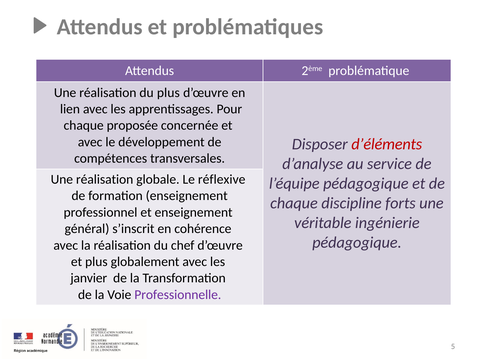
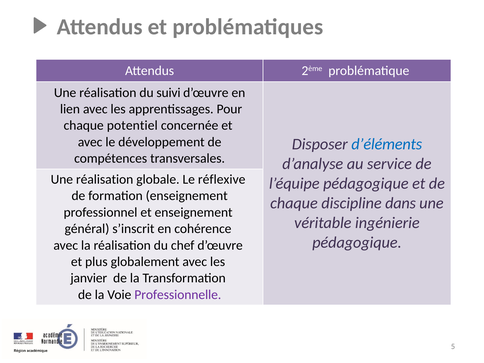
du plus: plus -> suivi
proposée: proposée -> potentiel
d’éléments colour: red -> blue
forts: forts -> dans
